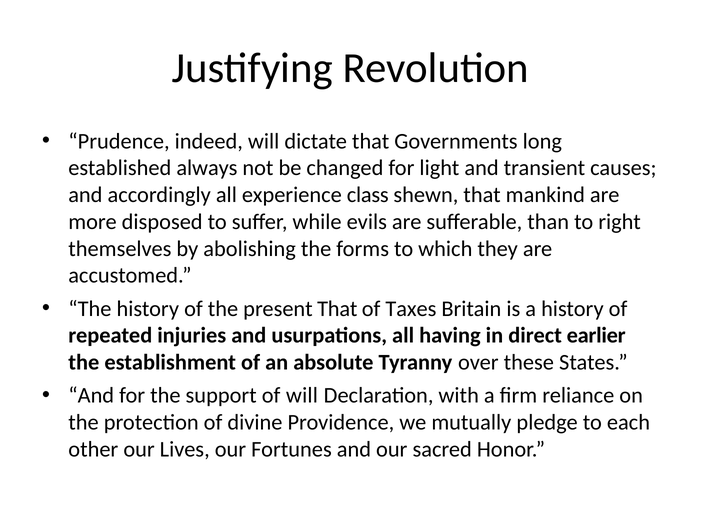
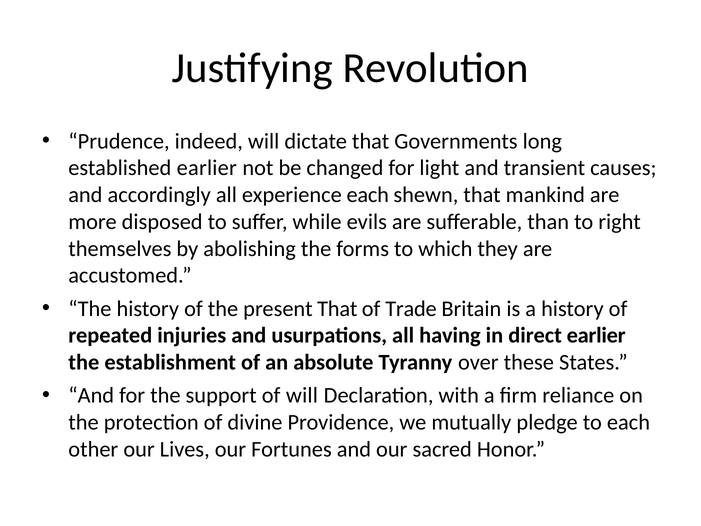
established always: always -> earlier
experience class: class -> each
Taxes: Taxes -> Trade
